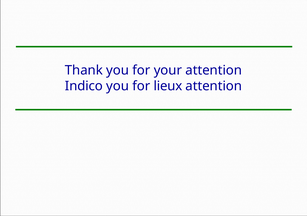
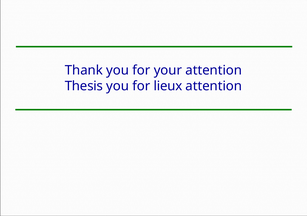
Indico: Indico -> Thesis
